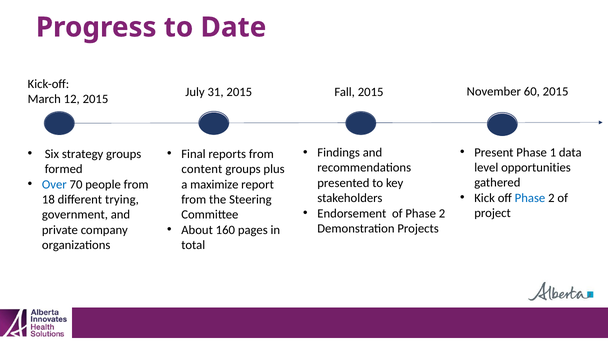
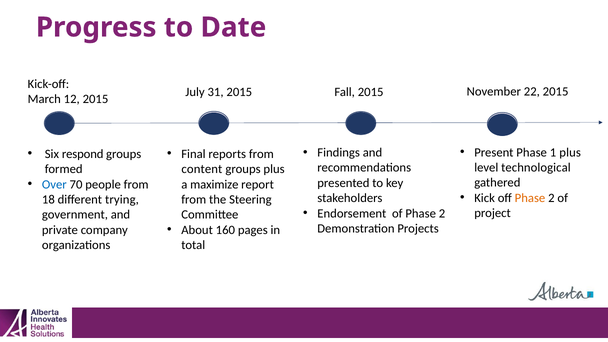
60: 60 -> 22
1 data: data -> plus
strategy: strategy -> respond
opportunities: opportunities -> technological
Phase at (530, 198) colour: blue -> orange
